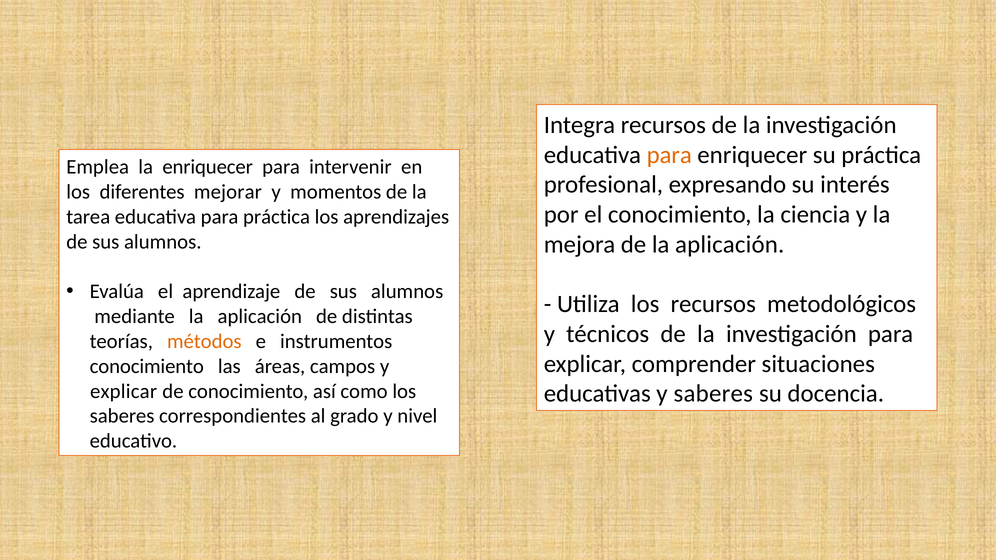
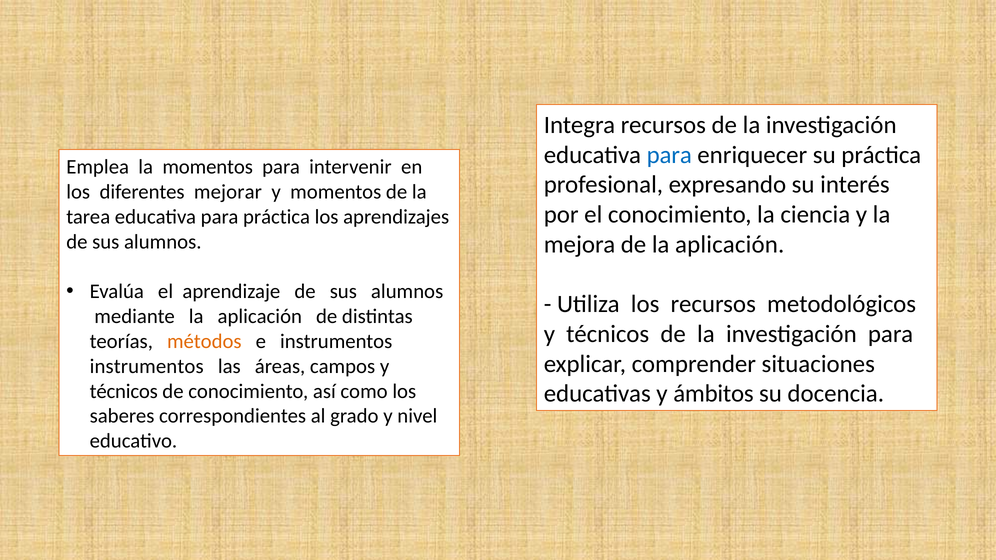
para at (669, 155) colour: orange -> blue
la enriquecer: enriquecer -> momentos
conocimiento at (147, 366): conocimiento -> instrumentos
explicar at (124, 391): explicar -> técnicos
y saberes: saberes -> ámbitos
